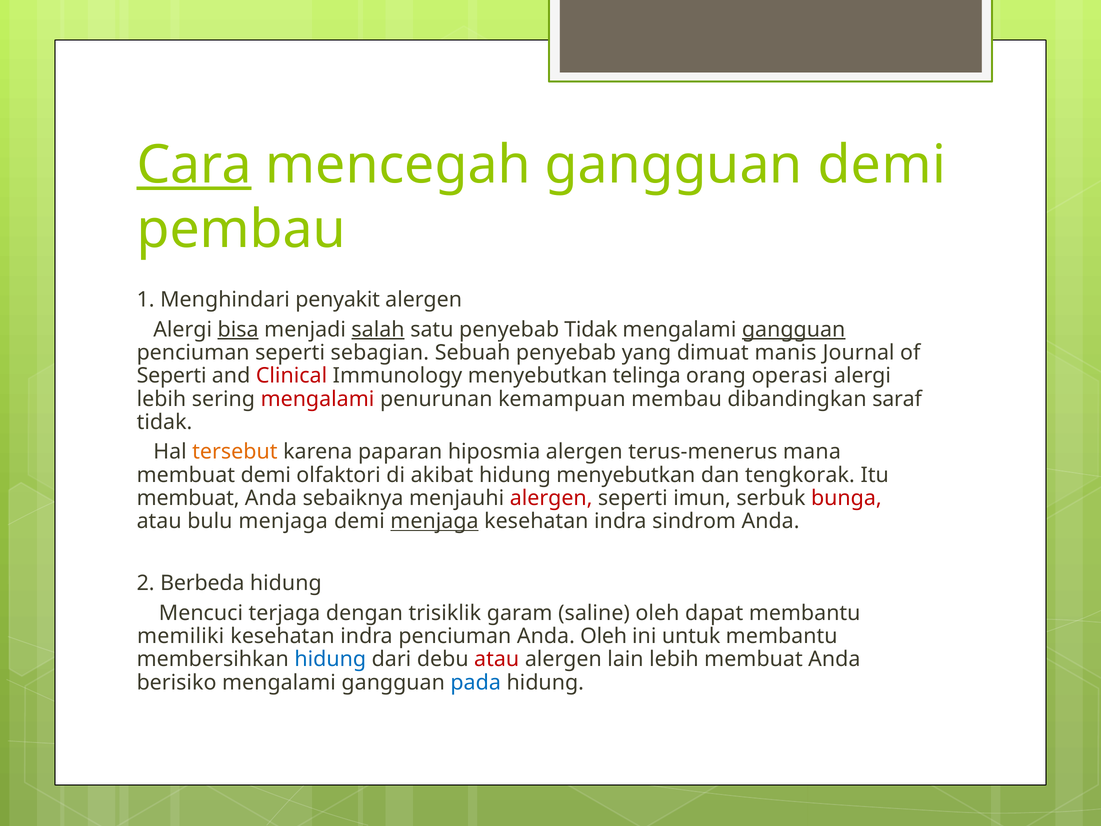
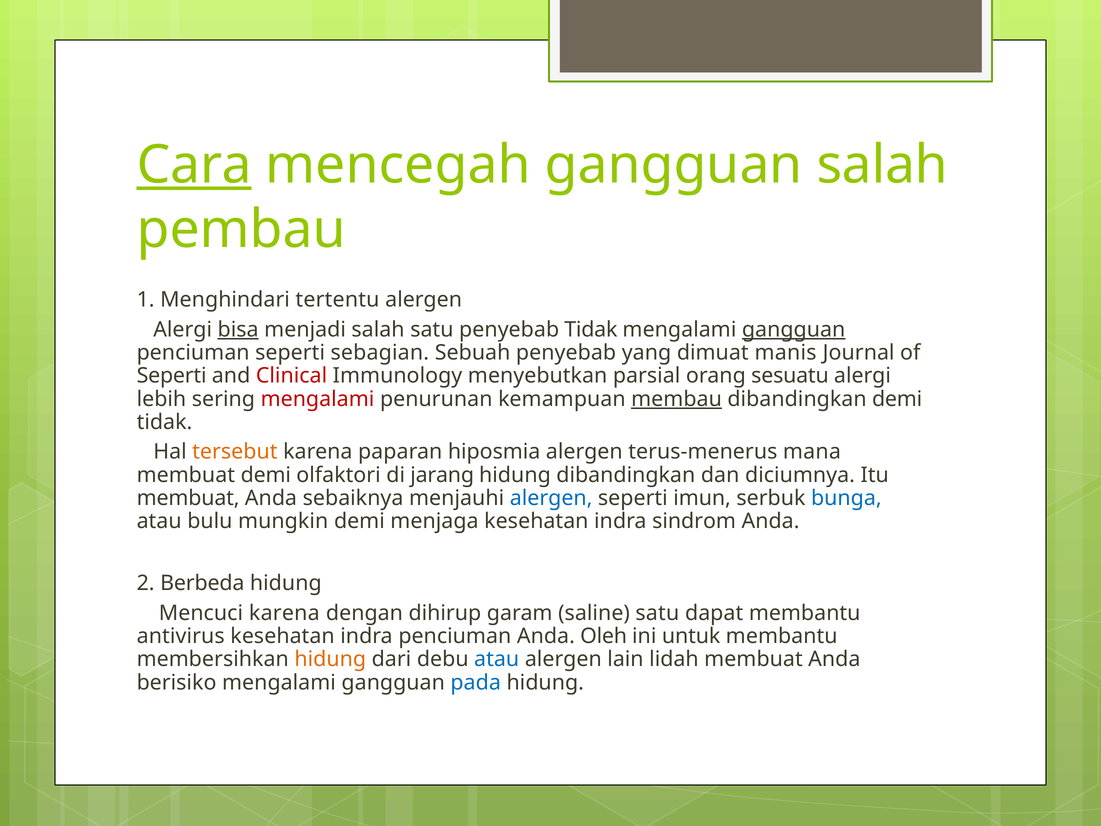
gangguan demi: demi -> salah
penyakit: penyakit -> tertentu
salah at (378, 329) underline: present -> none
telinga: telinga -> parsial
operasi: operasi -> sesuatu
membau underline: none -> present
dibandingkan saraf: saraf -> demi
akibat: akibat -> jarang
hidung menyebutkan: menyebutkan -> dibandingkan
tengkorak: tengkorak -> diciumnya
alergen at (551, 498) colour: red -> blue
bunga colour: red -> blue
bulu menjaga: menjaga -> mungkin
menjaga at (434, 521) underline: present -> none
Mencuci terjaga: terjaga -> karena
trisiklik: trisiklik -> dihirup
saline oleh: oleh -> satu
memiliki: memiliki -> antivirus
hidung at (330, 659) colour: blue -> orange
atau at (497, 659) colour: red -> blue
lain lebih: lebih -> lidah
